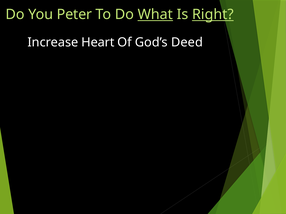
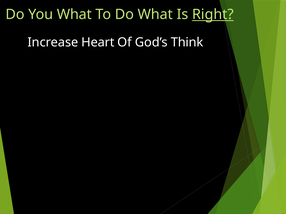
You Peter: Peter -> What
What at (155, 14) underline: present -> none
Deed: Deed -> Think
